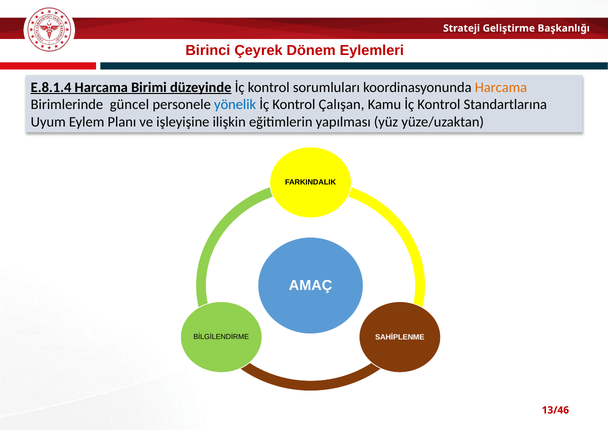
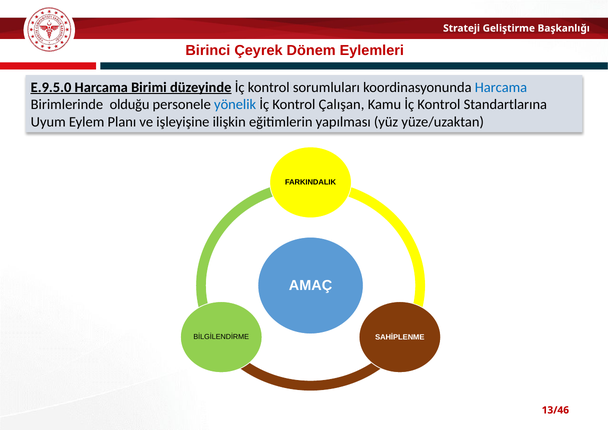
E.8.1.4: E.8.1.4 -> E.9.5.0
Harcama at (501, 87) colour: orange -> blue
güncel: güncel -> olduğu
